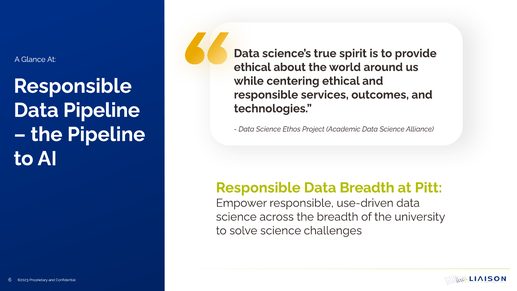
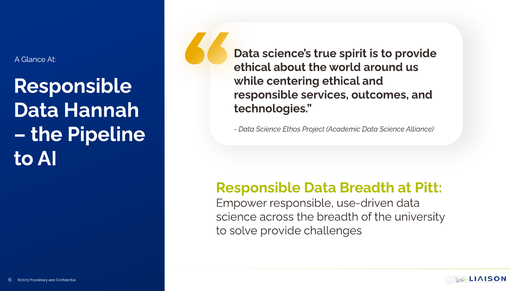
Data Pipeline: Pipeline -> Hannah
solve science: science -> provide
